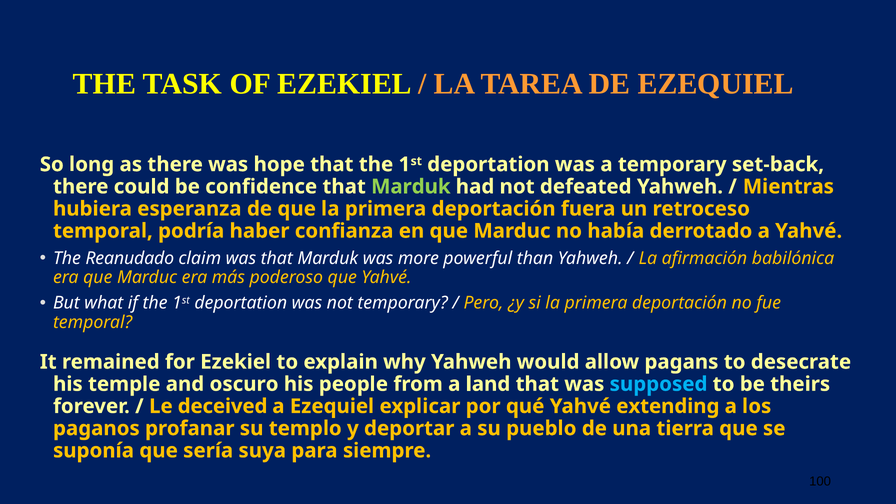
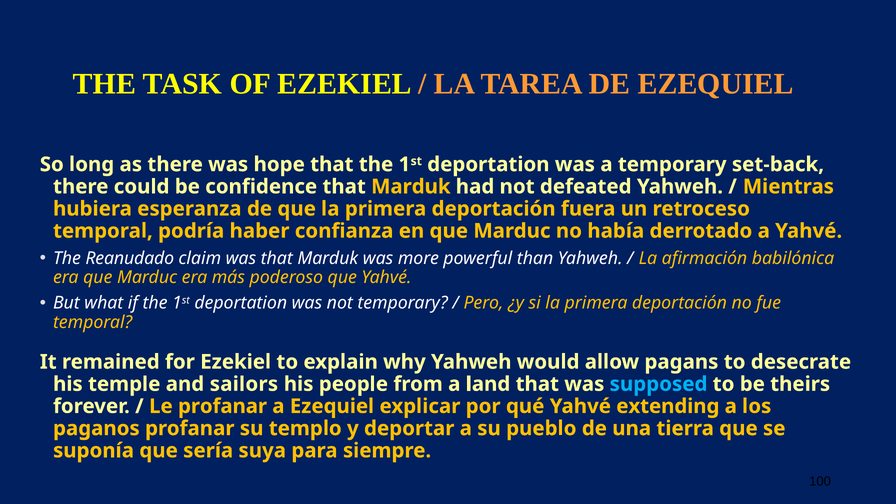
Marduk at (411, 187) colour: light green -> yellow
oscuro: oscuro -> sailors
Le deceived: deceived -> profanar
